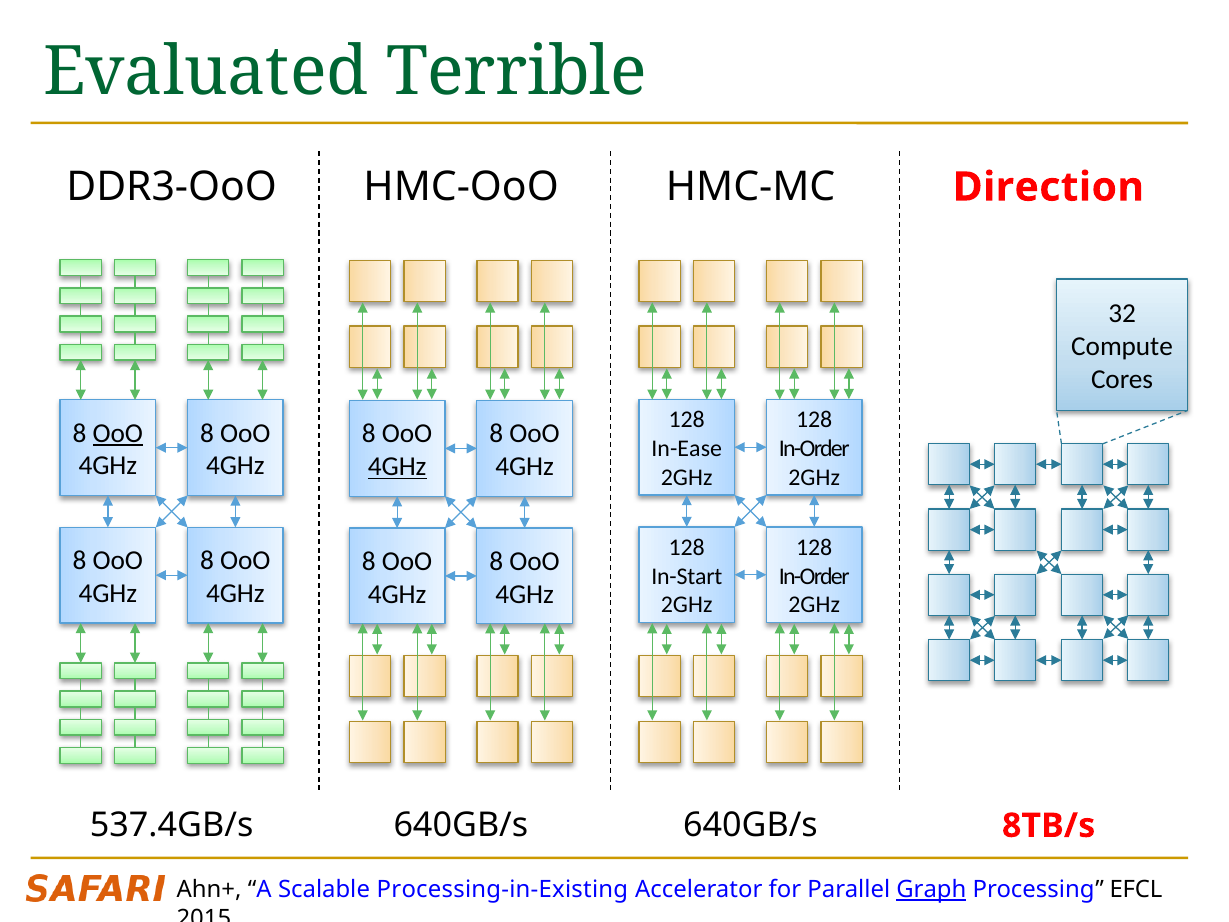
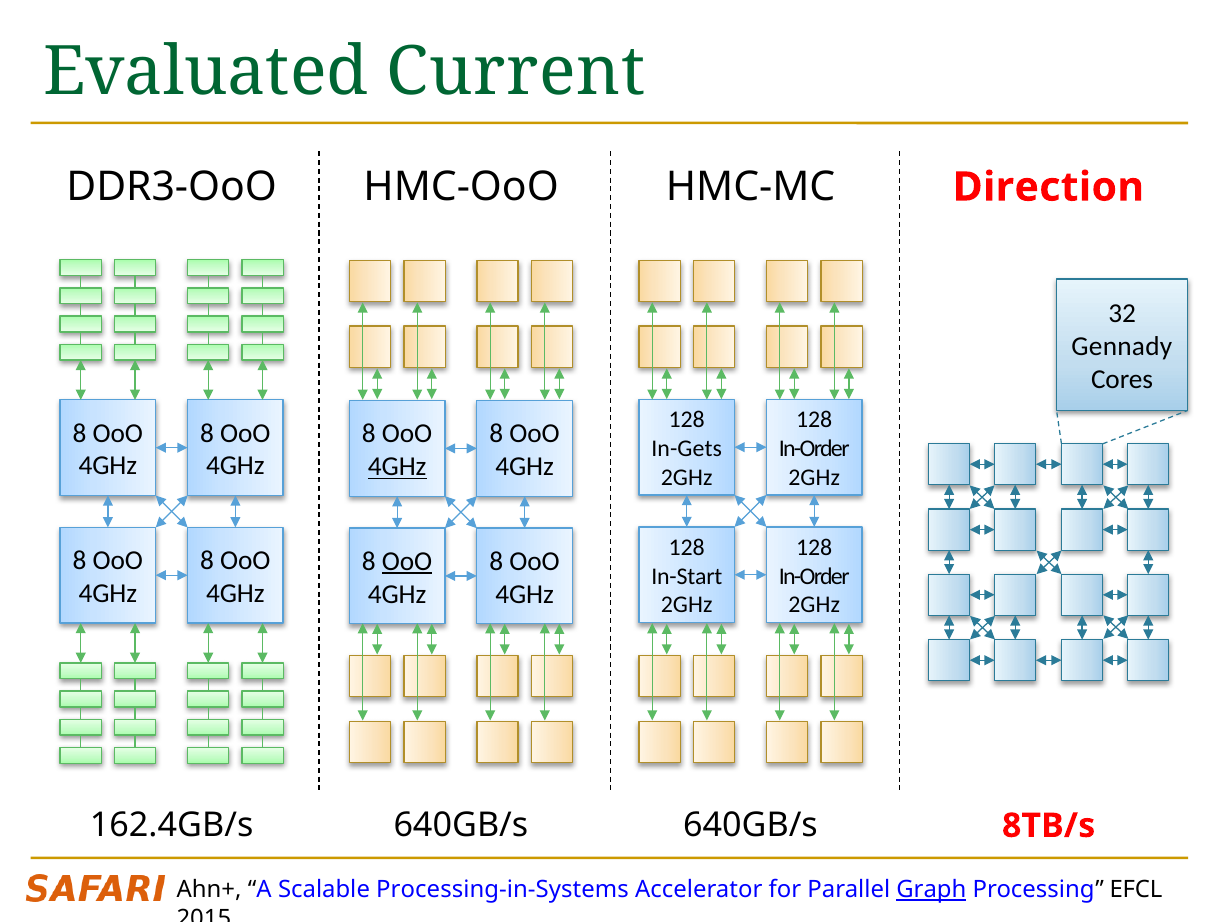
Terrible: Terrible -> Current
Compute: Compute -> Gennady
OoO at (118, 433) underline: present -> none
In-Ease: In-Ease -> In-Gets
OoO at (407, 561) underline: none -> present
537.4GB/s: 537.4GB/s -> 162.4GB/s
Processing-in-Existing: Processing-in-Existing -> Processing-in-Systems
